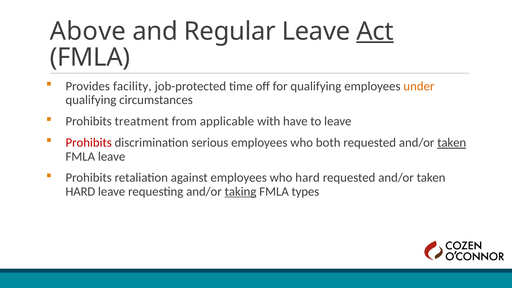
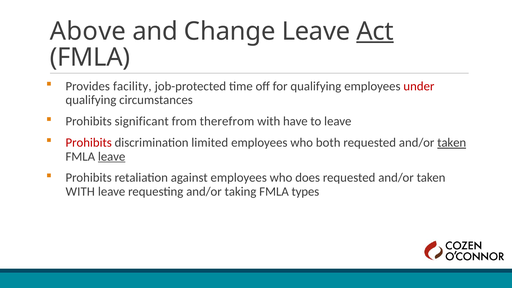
Regular: Regular -> Change
under colour: orange -> red
treatment: treatment -> significant
applicable: applicable -> therefrom
serious: serious -> limited
leave at (112, 156) underline: none -> present
who hard: hard -> does
HARD at (80, 192): HARD -> WITH
taking underline: present -> none
